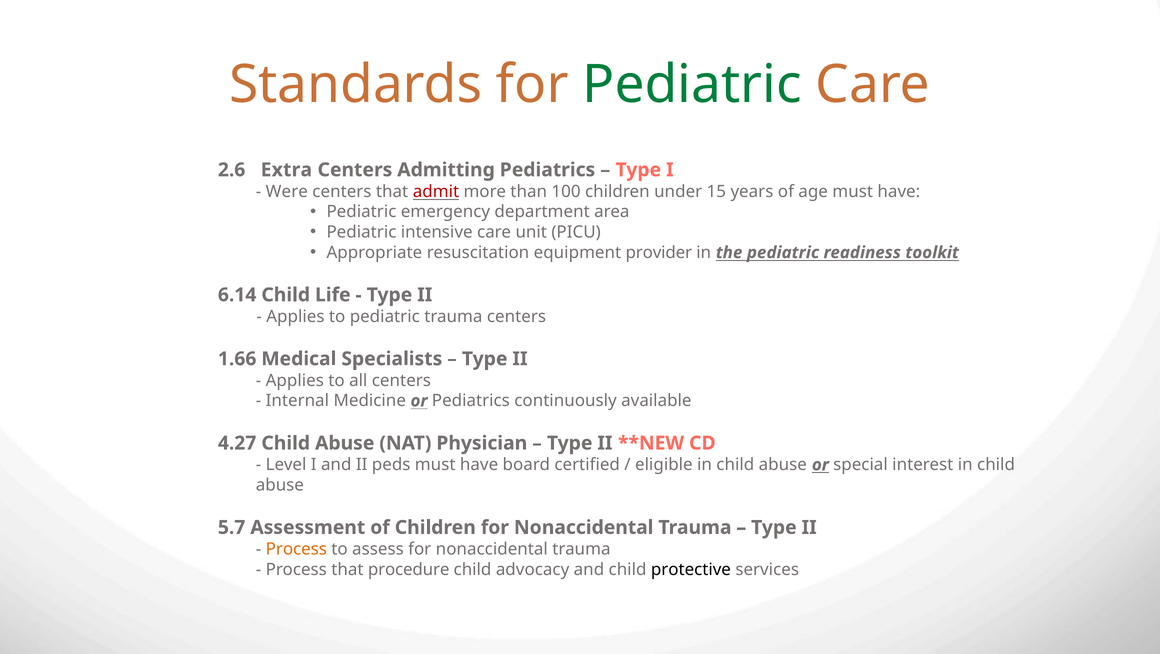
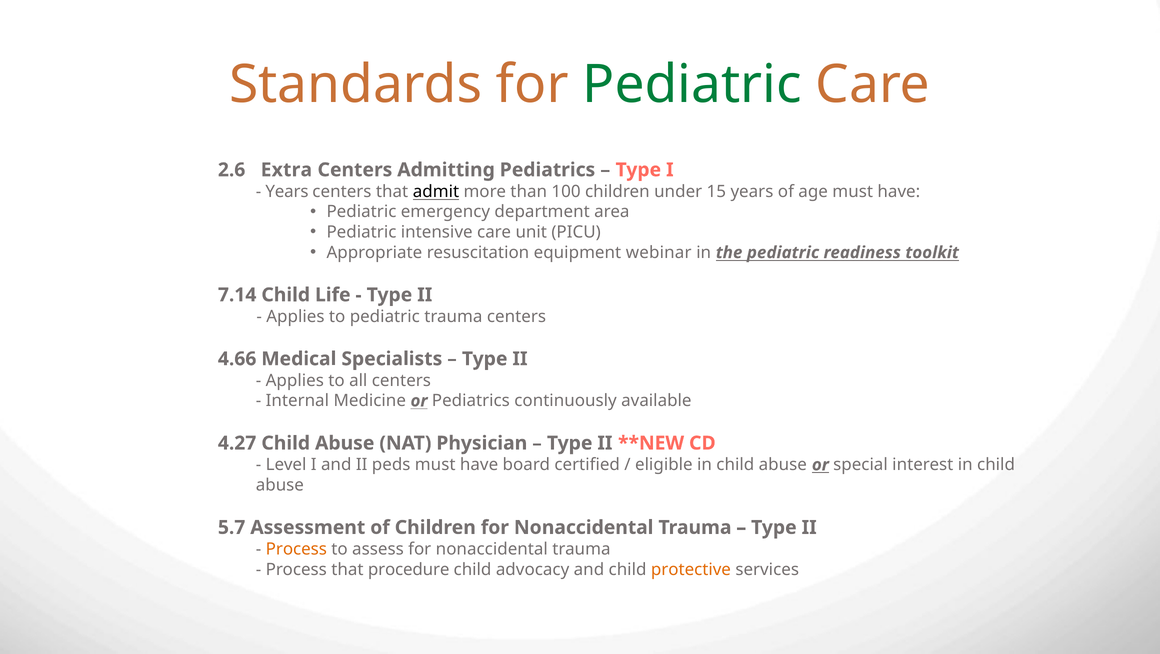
Were at (287, 192): Were -> Years
admit colour: red -> black
provider: provider -> webinar
6.14: 6.14 -> 7.14
1.66: 1.66 -> 4.66
protective colour: black -> orange
